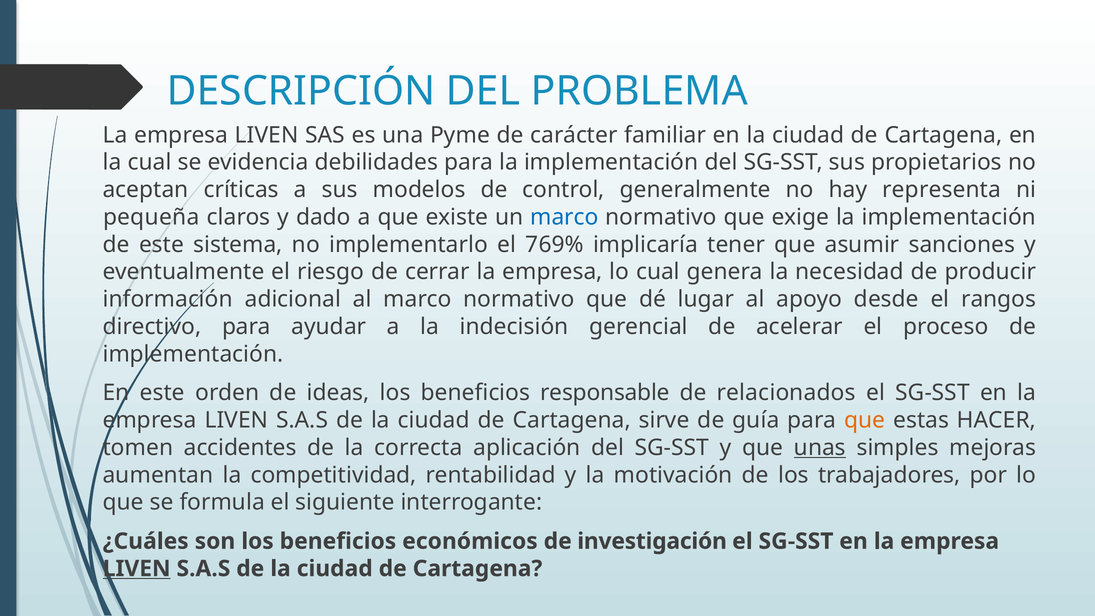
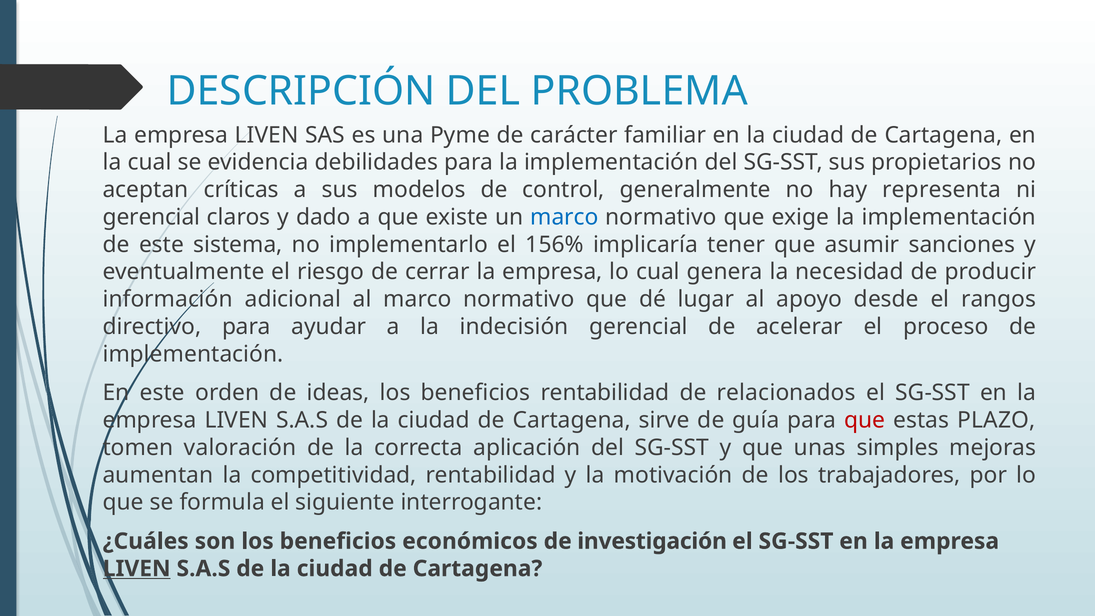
pequeña at (151, 217): pequeña -> gerencial
769%: 769% -> 156%
beneficios responsable: responsable -> rentabilidad
que at (865, 420) colour: orange -> red
HACER: HACER -> PLAZO
accidentes: accidentes -> valoración
unas underline: present -> none
